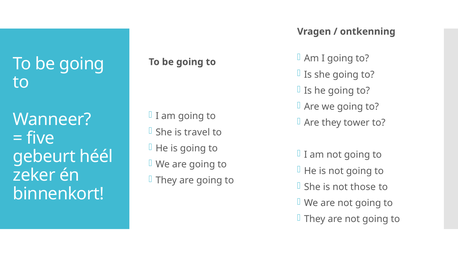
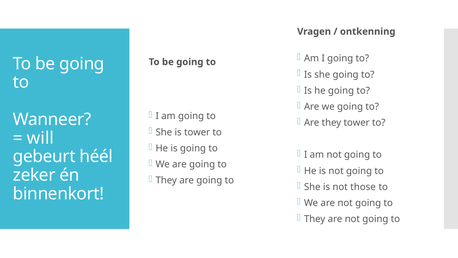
is travel: travel -> tower
five: five -> will
